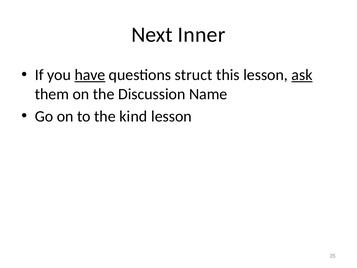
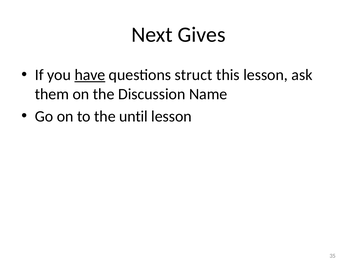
Inner: Inner -> Gives
ask underline: present -> none
kind: kind -> until
